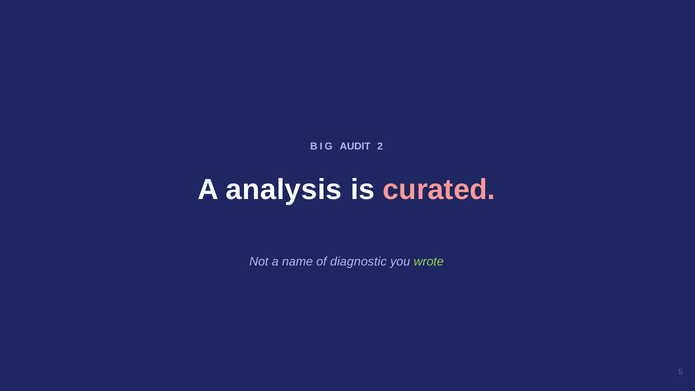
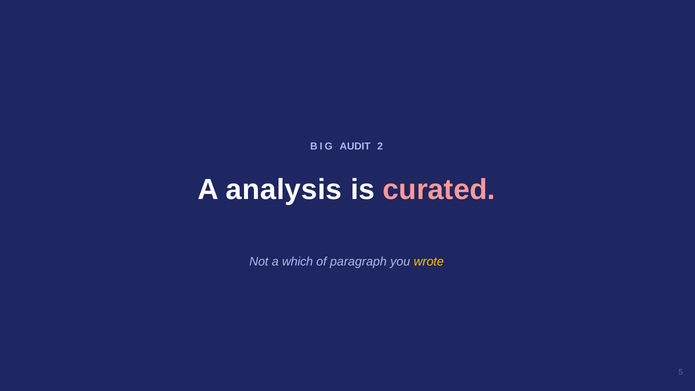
name: name -> which
diagnostic: diagnostic -> paragraph
wrote colour: light green -> yellow
